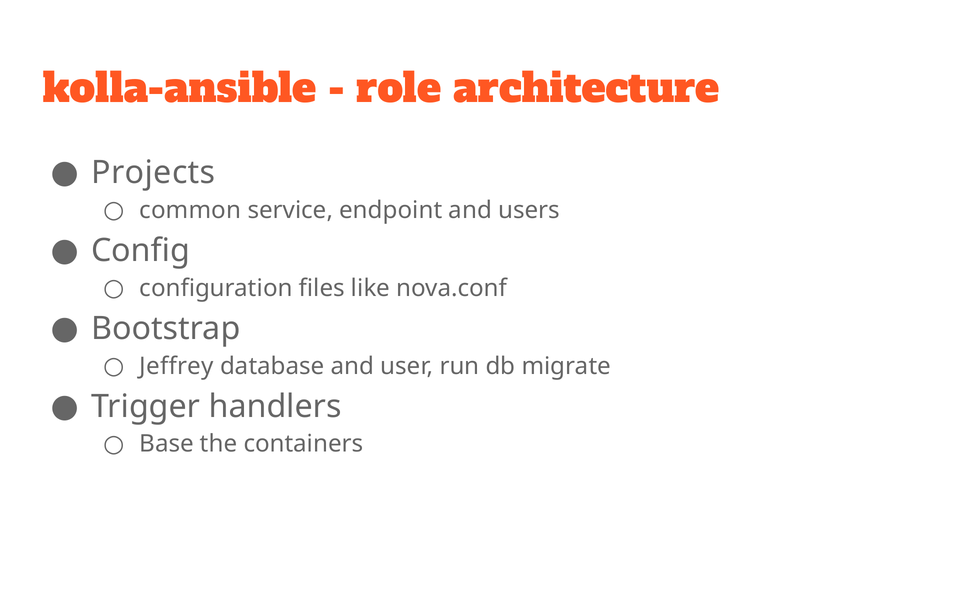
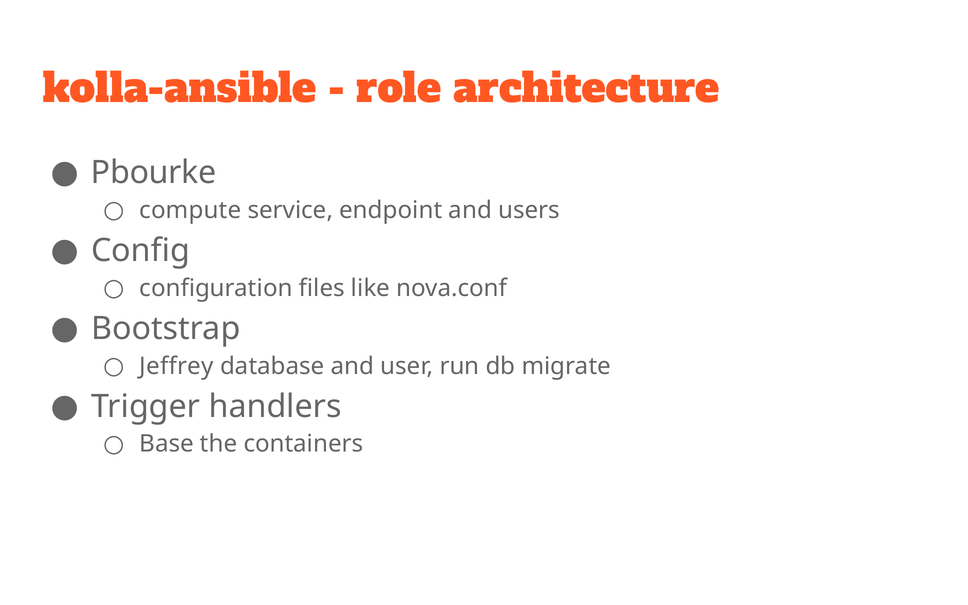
Projects: Projects -> Pbourke
common: common -> compute
